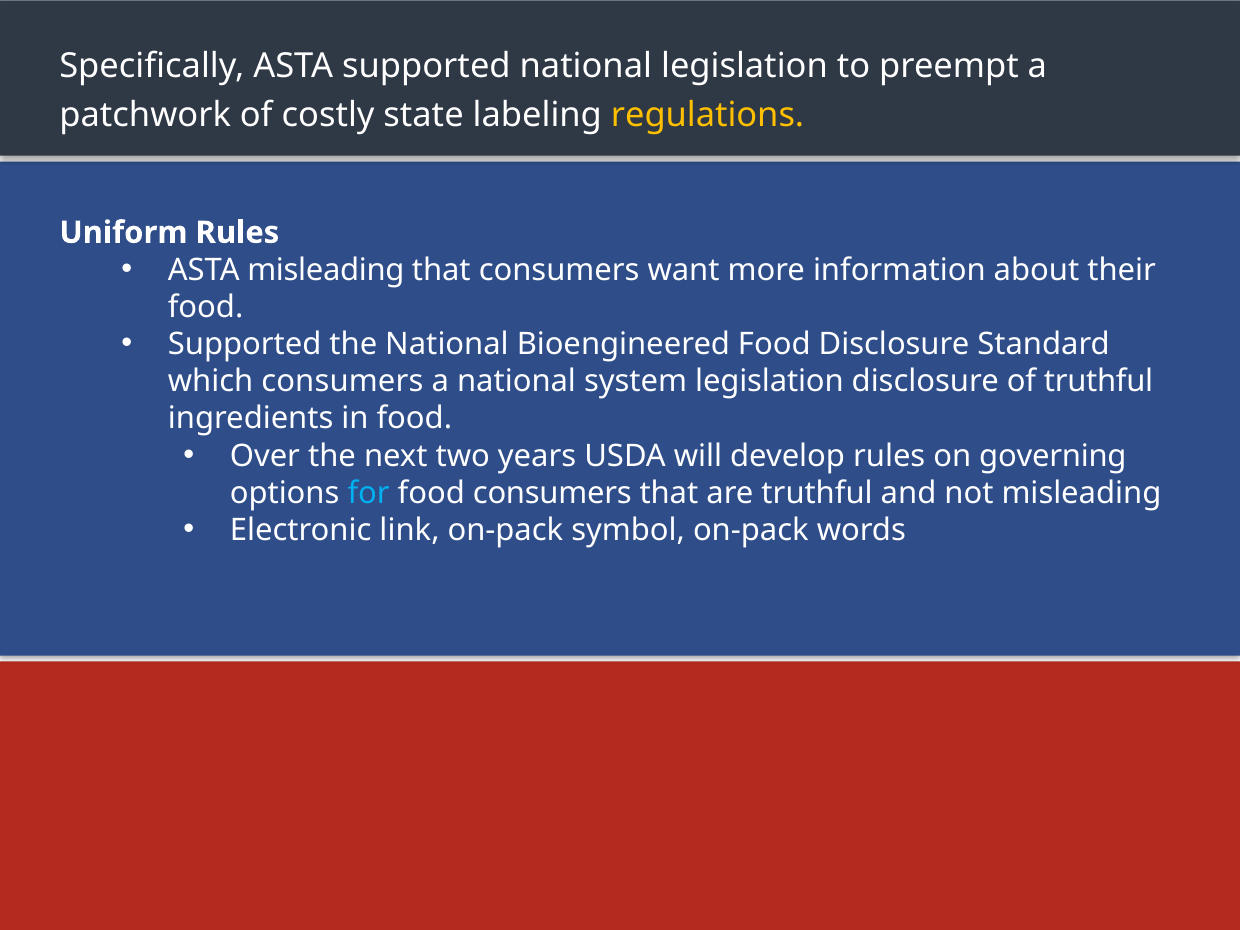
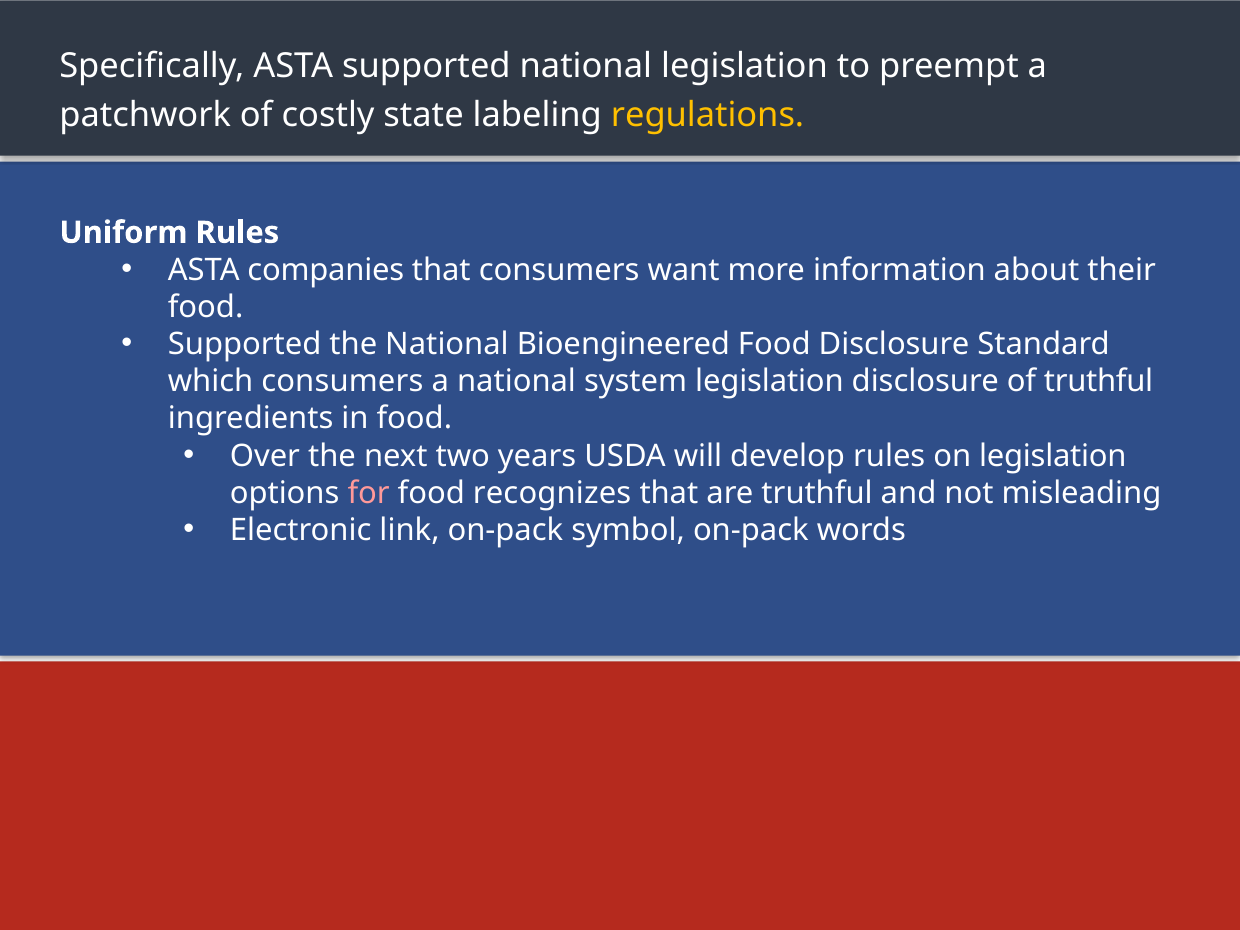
ASTA misleading: misleading -> companies
on governing: governing -> legislation
for colour: light blue -> pink
food consumers: consumers -> recognizes
